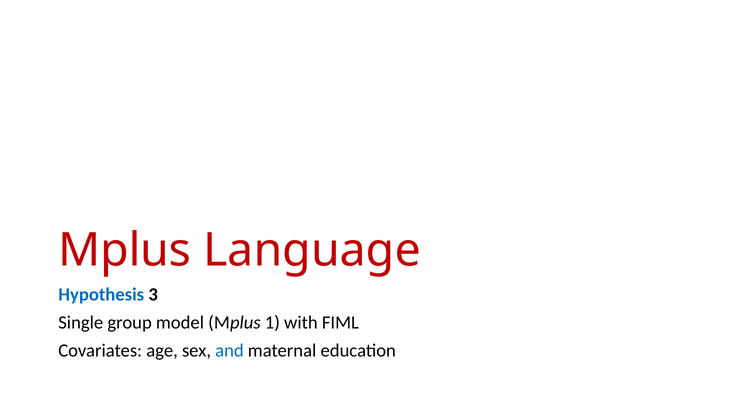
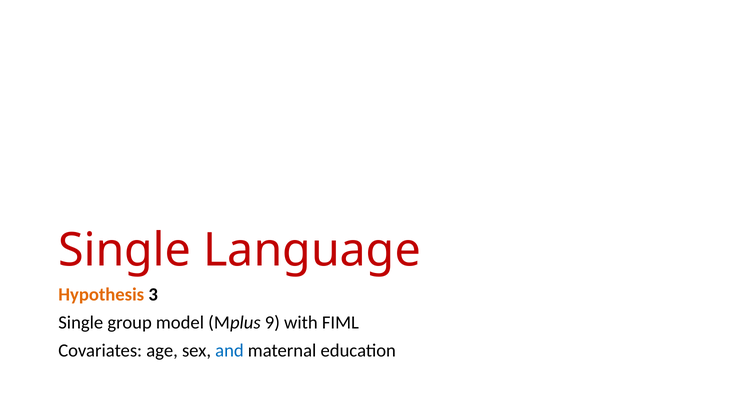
Mplus at (125, 250): Mplus -> Single
Hypothesis colour: blue -> orange
1: 1 -> 9
